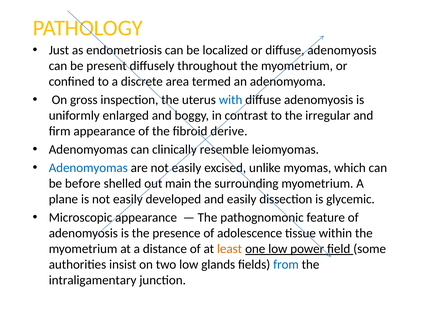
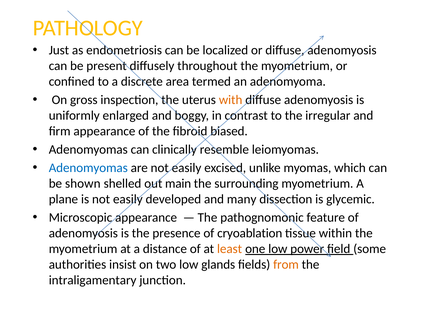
with colour: blue -> orange
derive: derive -> biased
before: before -> shown
and easily: easily -> many
adolescence: adolescence -> cryoablation
from colour: blue -> orange
